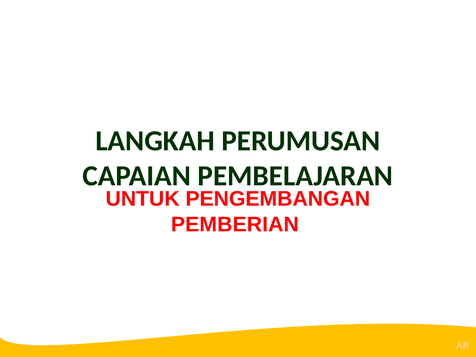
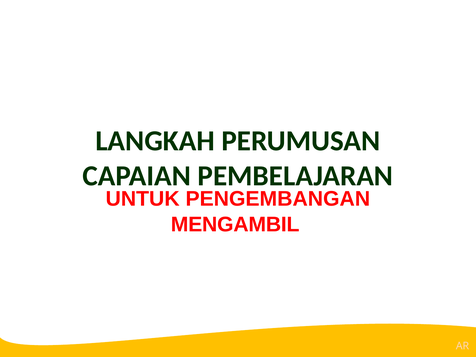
PEMBERIAN: PEMBERIAN -> MENGAMBIL
